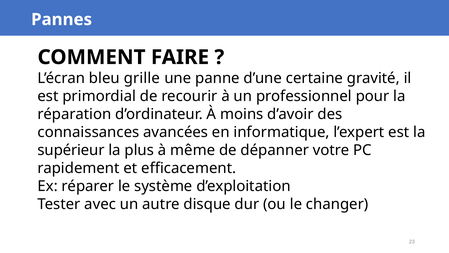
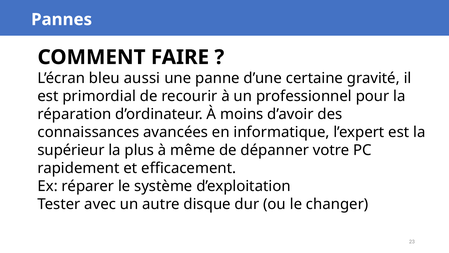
grille: grille -> aussi
